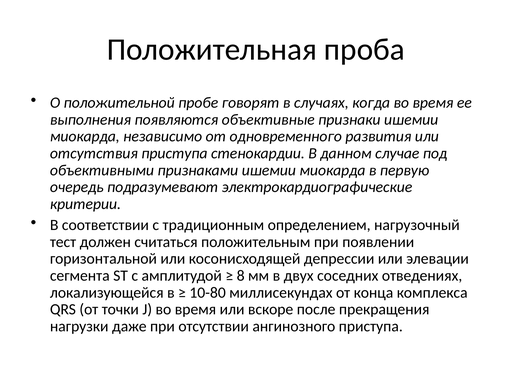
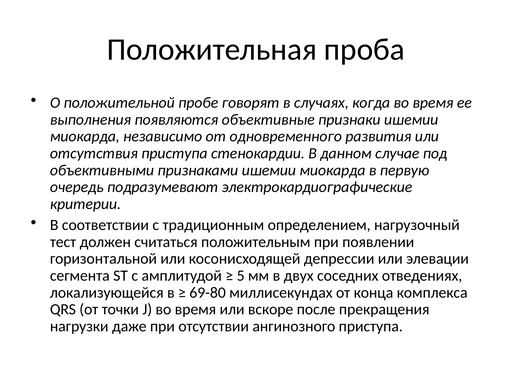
8: 8 -> 5
10-80: 10-80 -> 69-80
